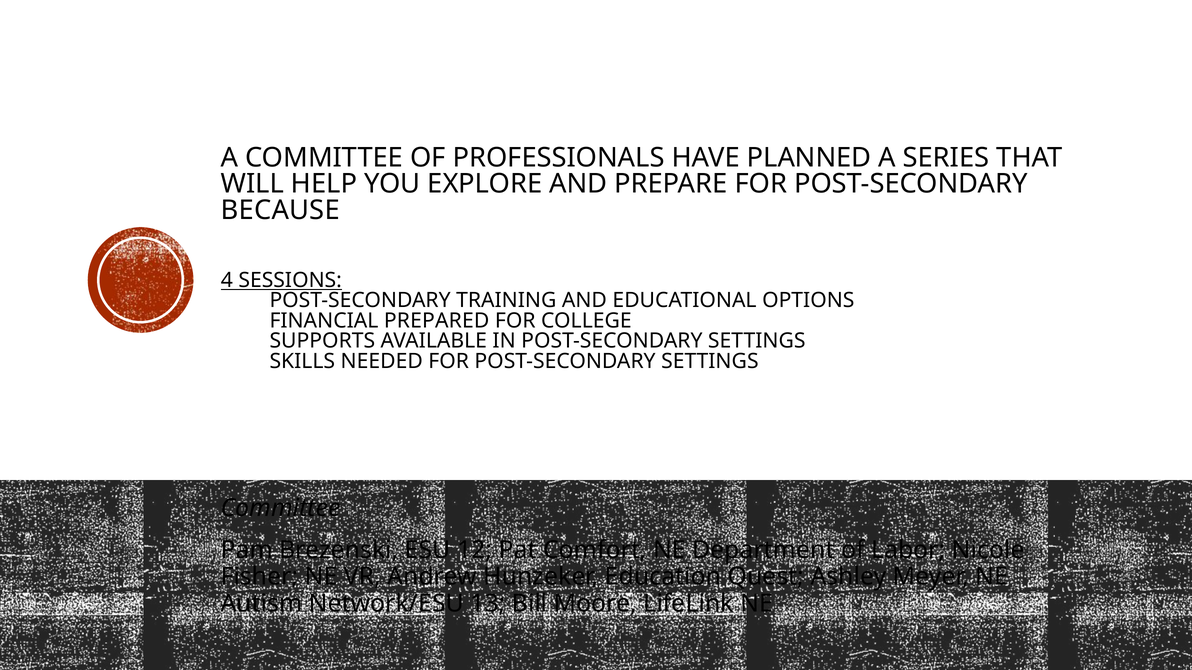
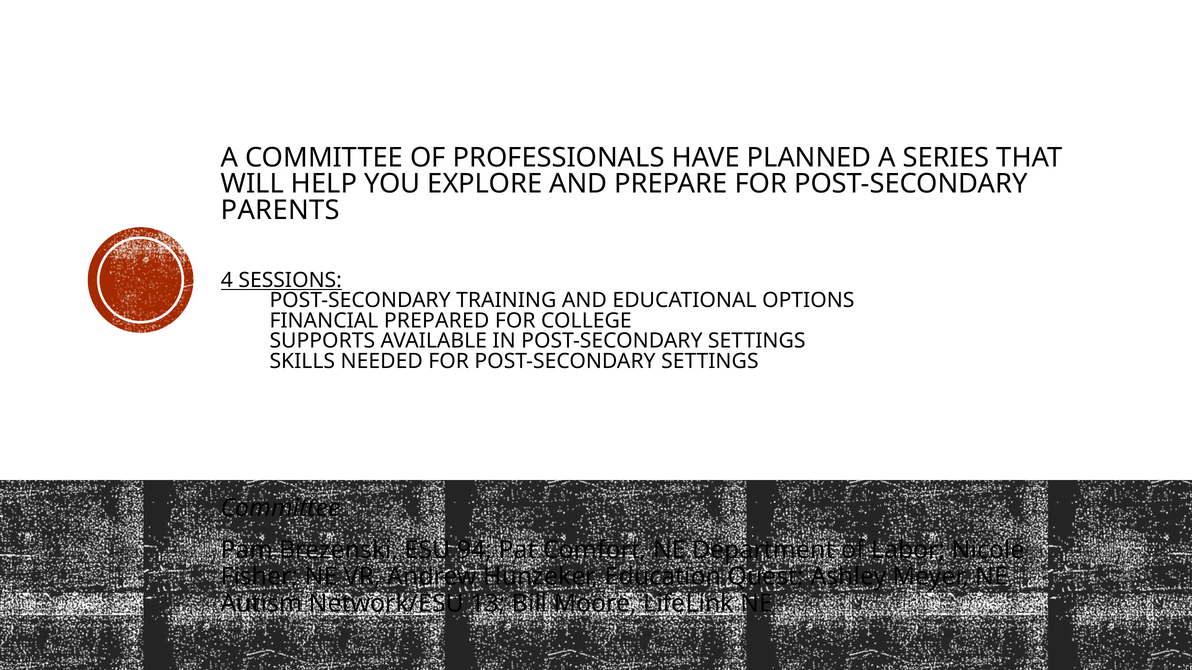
BECAUSE: BECAUSE -> PARENTS
12: 12 -> 94
